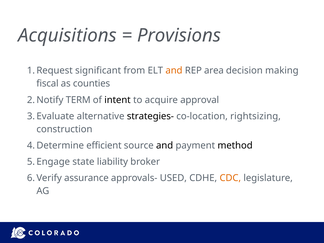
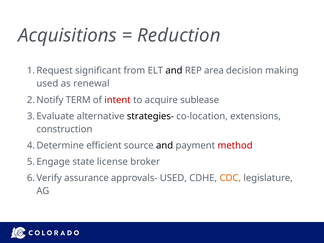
Provisions: Provisions -> Reduction
and at (174, 71) colour: orange -> black
fiscal at (47, 84): fiscal -> used
counties: counties -> renewal
intent colour: black -> red
approval: approval -> sublease
rightsizing: rightsizing -> extensions
method colour: black -> red
liability: liability -> license
